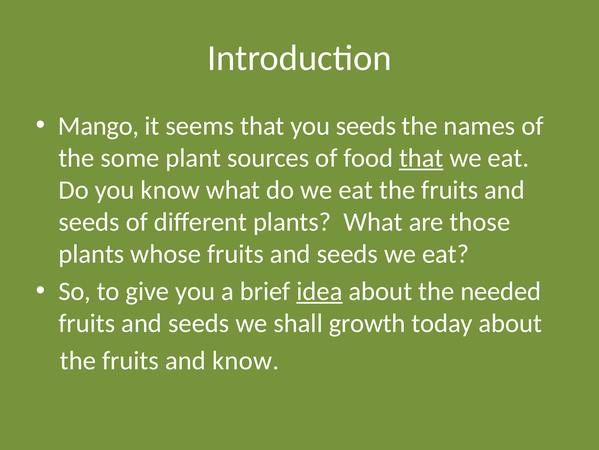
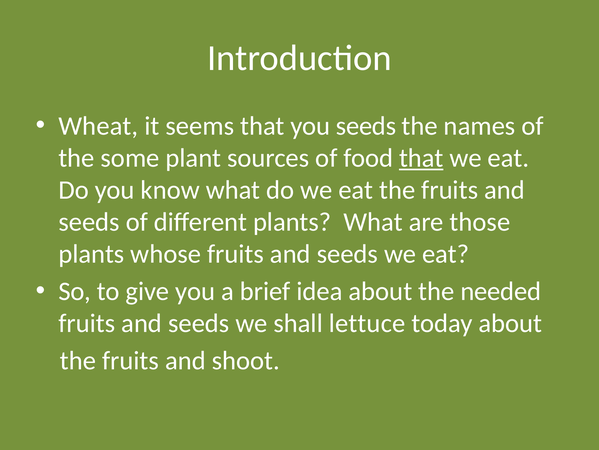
Mango: Mango -> Wheat
idea underline: present -> none
growth: growth -> lettuce
and know: know -> shoot
